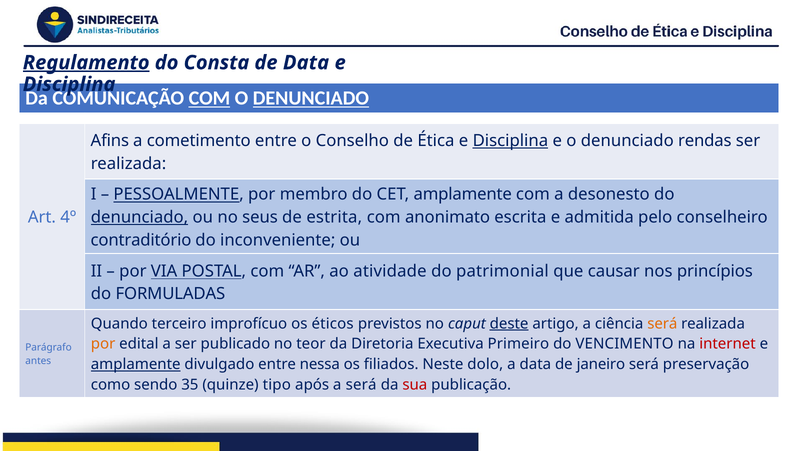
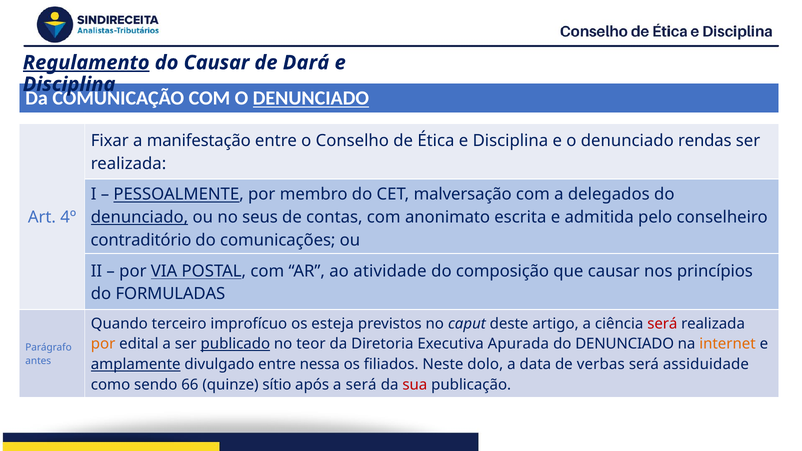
do Consta: Consta -> Causar
de Data: Data -> Dará
COM at (209, 98) underline: present -> none
Afins: Afins -> Fixar
cometimento: cometimento -> manifestação
Disciplina at (510, 141) underline: present -> none
CET amplamente: amplamente -> malversação
desonesto: desonesto -> delegados
estrita: estrita -> contas
inconveniente: inconveniente -> comunicações
patrimonial: patrimonial -> composição
éticos: éticos -> esteja
deste underline: present -> none
será at (662, 324) colour: orange -> red
publicado underline: none -> present
Primeiro: Primeiro -> Apurada
VENCIMENTO at (624, 344): VENCIMENTO -> DENUNCIADO
internet colour: red -> orange
janeiro: janeiro -> verbas
preservação: preservação -> assiduidade
35: 35 -> 66
tipo: tipo -> sítio
